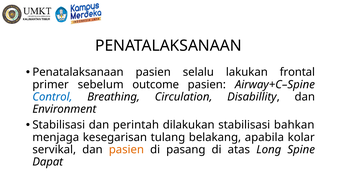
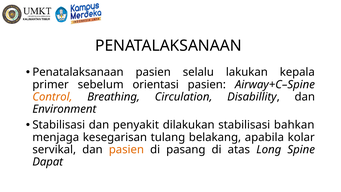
frontal: frontal -> kepala
outcome: outcome -> orientasi
Control colour: blue -> orange
perintah: perintah -> penyakit
